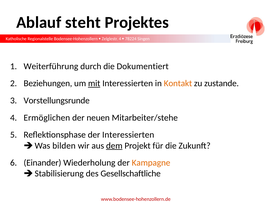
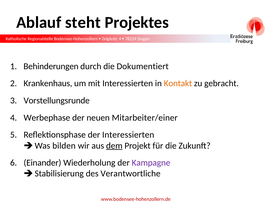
Weiterführung: Weiterführung -> Behinderungen
Beziehungen: Beziehungen -> Krankenhaus
mit underline: present -> none
zustande: zustande -> gebracht
Ermöglichen: Ermöglichen -> Werbephase
Mitarbeiter/stehe: Mitarbeiter/stehe -> Mitarbeiter/einer
Kampagne colour: orange -> purple
Gesellschaftliche: Gesellschaftliche -> Verantwortliche
